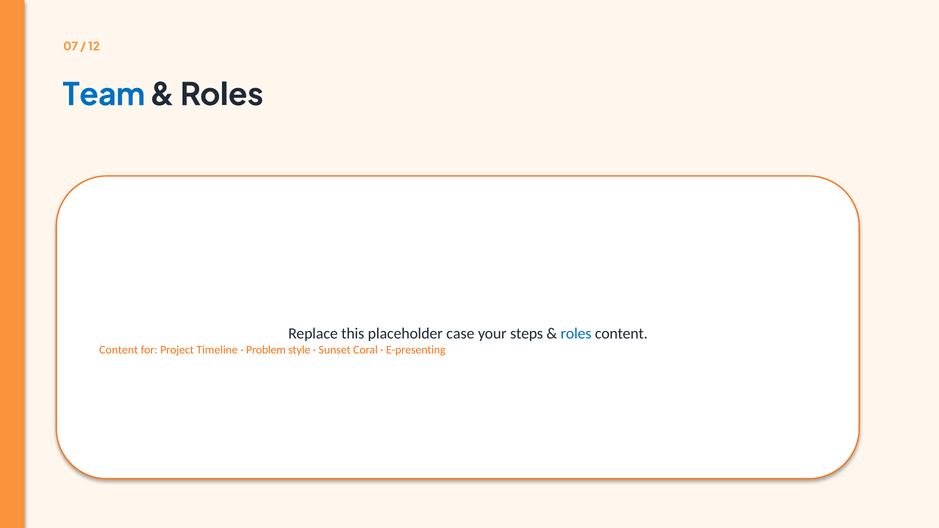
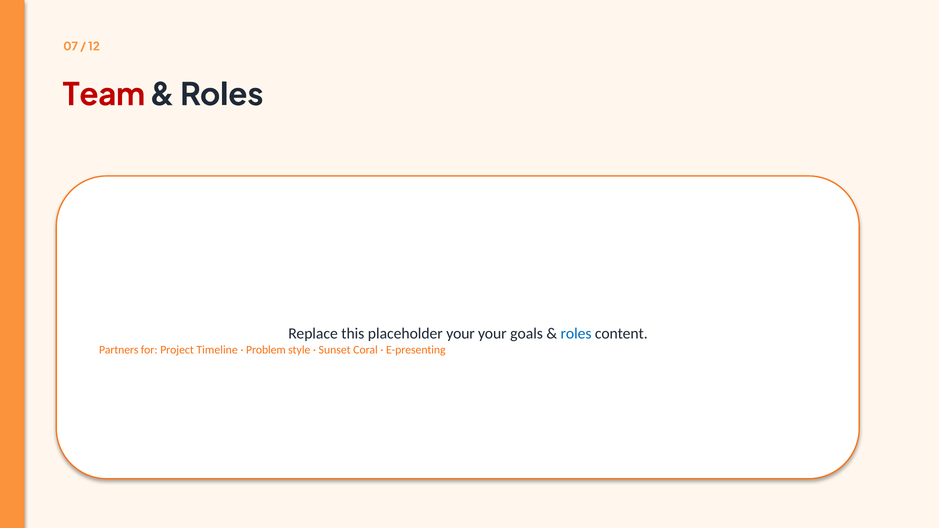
Team colour: blue -> red
placeholder case: case -> your
steps: steps -> goals
Content at (119, 350): Content -> Partners
